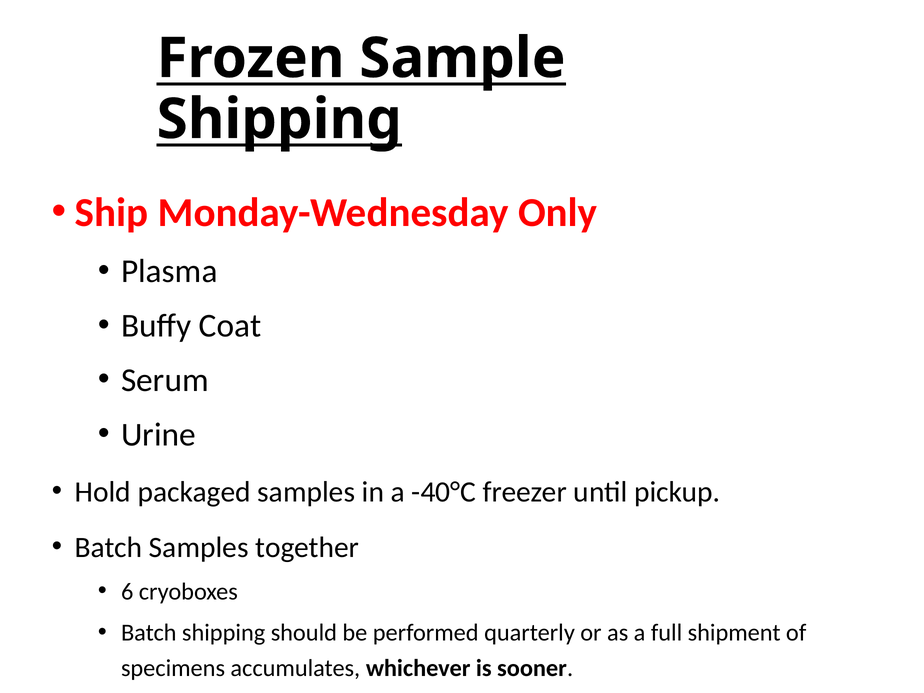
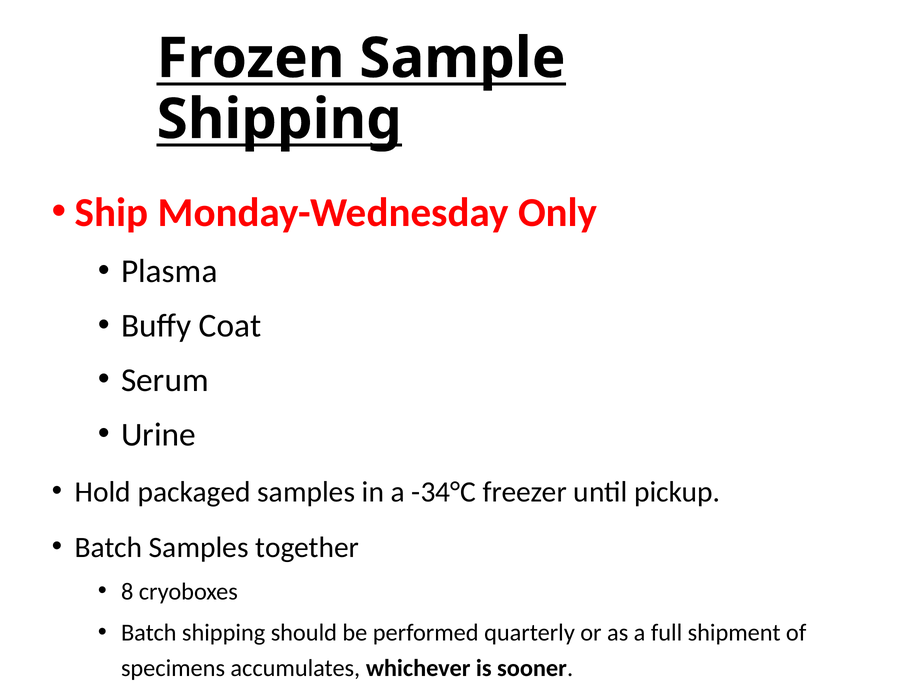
-40°C: -40°C -> -34°C
6: 6 -> 8
